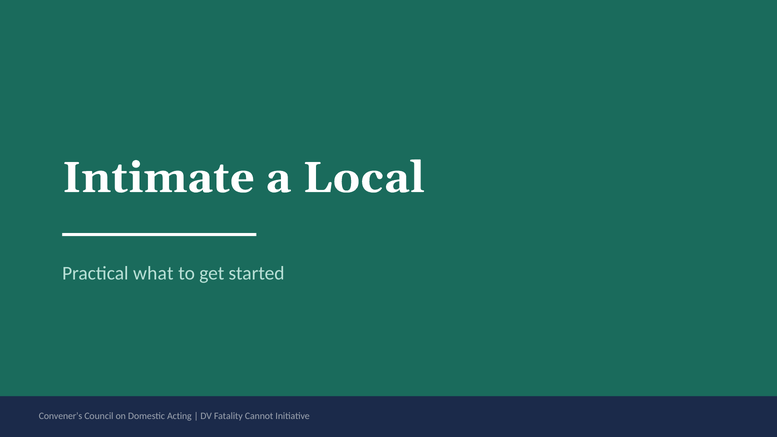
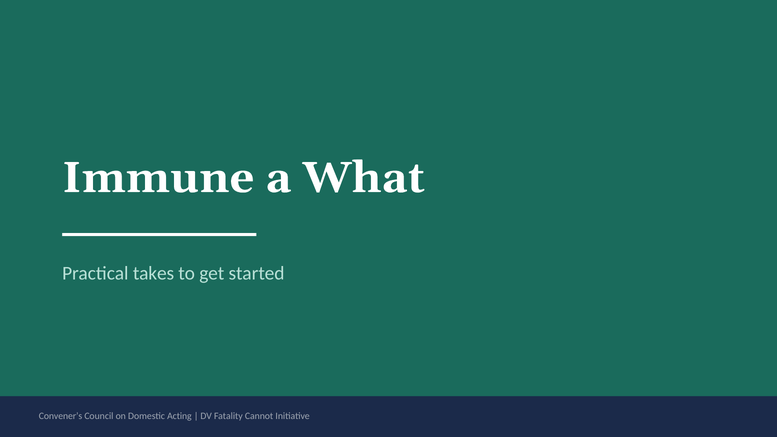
Intimate: Intimate -> Immune
Local: Local -> What
what: what -> takes
